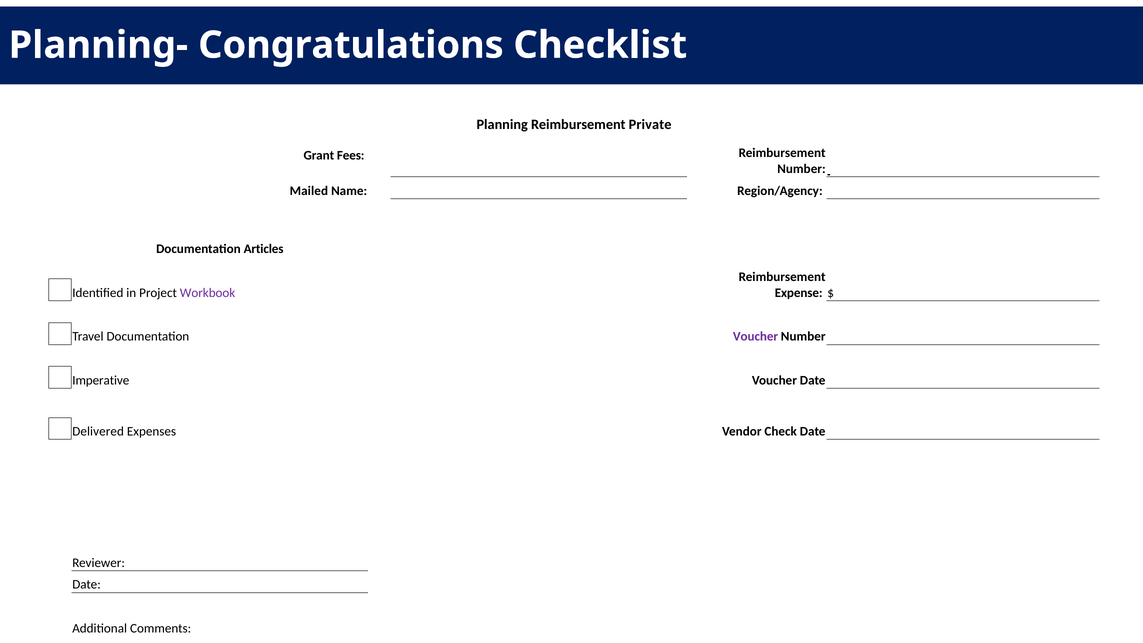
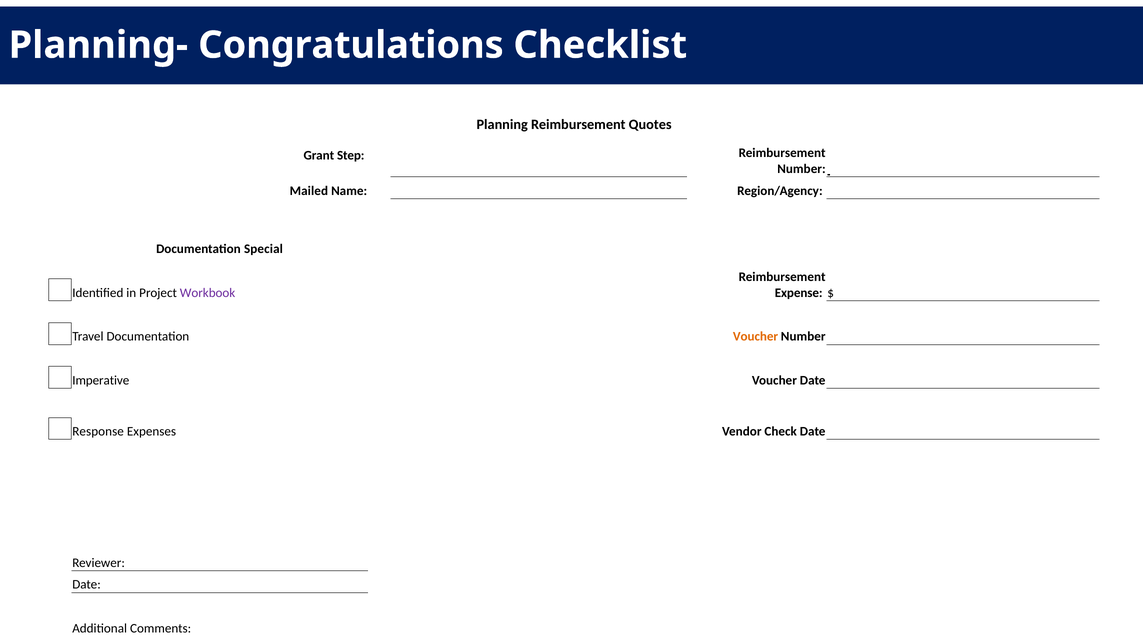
Private: Private -> Quotes
Fees: Fees -> Step
Articles: Articles -> Special
Voucher at (755, 337) colour: purple -> orange
Delivered: Delivered -> Response
